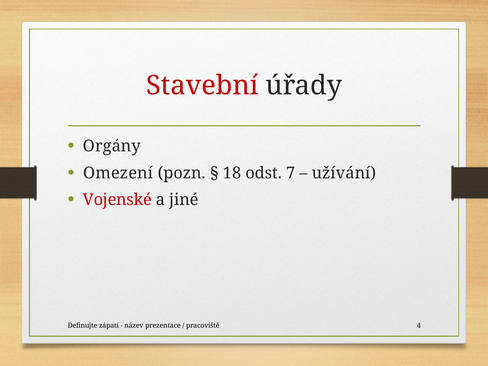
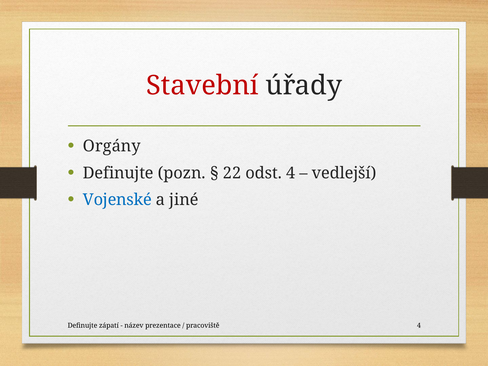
Omezení at (118, 173): Omezení -> Definujte
18: 18 -> 22
odst 7: 7 -> 4
užívání: užívání -> vedlejší
Vojenské colour: red -> blue
